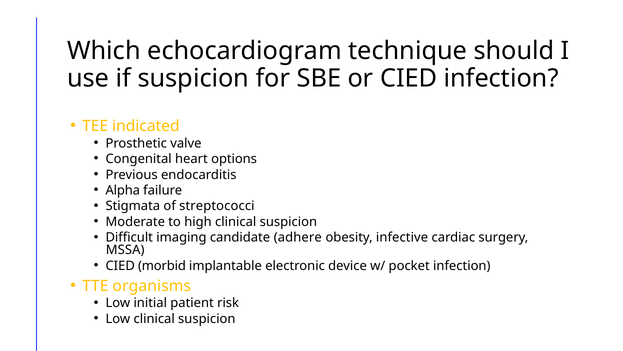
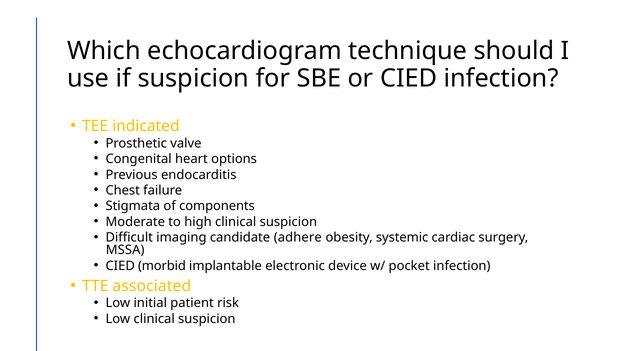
Alpha: Alpha -> Chest
streptococci: streptococci -> components
infective: infective -> systemic
organisms: organisms -> associated
